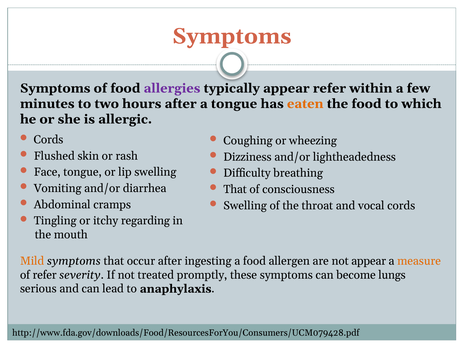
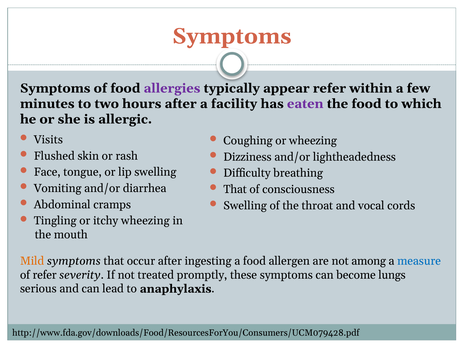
a tongue: tongue -> facility
eaten colour: orange -> purple
Cords at (48, 140): Cords -> Visits
itchy regarding: regarding -> wheezing
not appear: appear -> among
measure colour: orange -> blue
